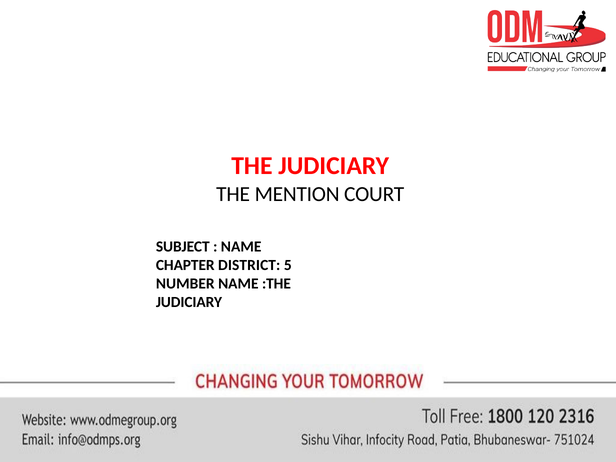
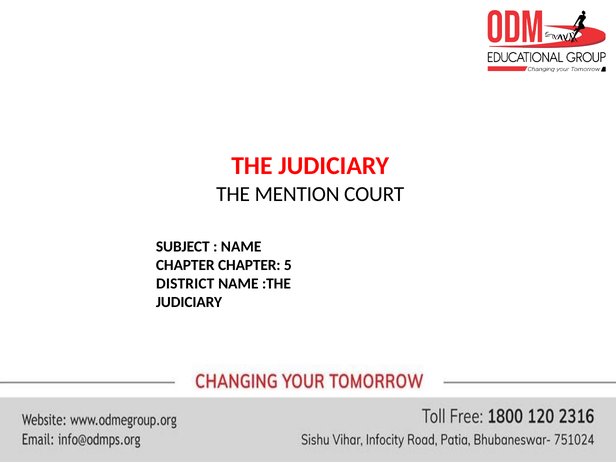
CHAPTER DISTRICT: DISTRICT -> CHAPTER
NUMBER: NUMBER -> DISTRICT
